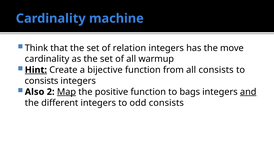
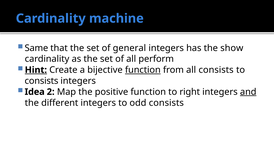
Think: Think -> Same
relation: relation -> general
move: move -> show
warmup: warmup -> perform
function at (143, 70) underline: none -> present
Also: Also -> Idea
Map underline: present -> none
bags: bags -> right
